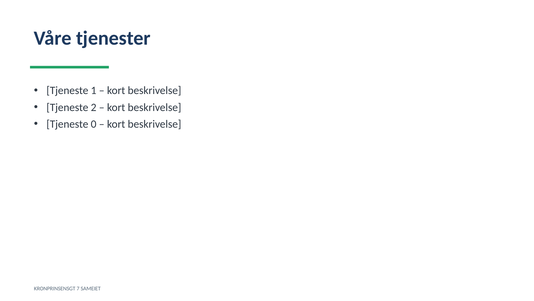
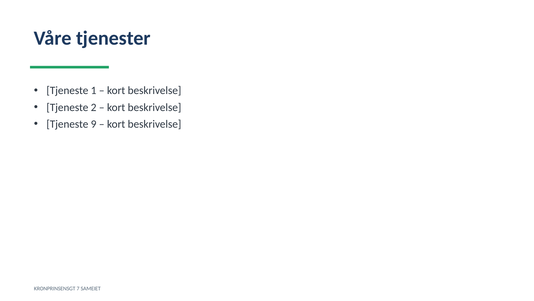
0: 0 -> 9
